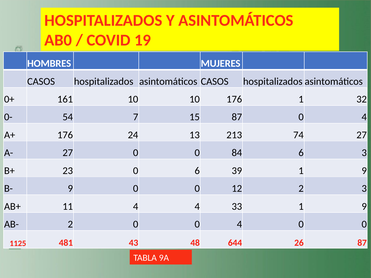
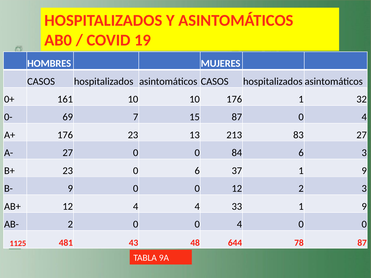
54: 54 -> 69
176 24: 24 -> 23
74: 74 -> 83
39: 39 -> 37
AB+ 11: 11 -> 12
26: 26 -> 78
